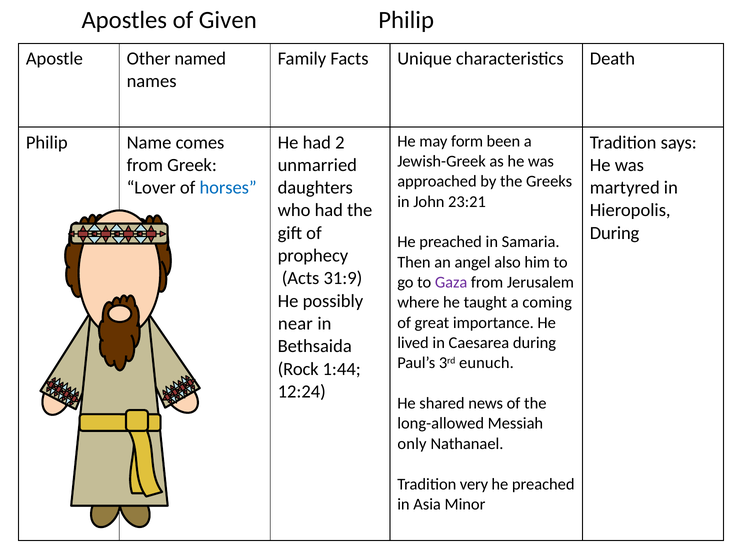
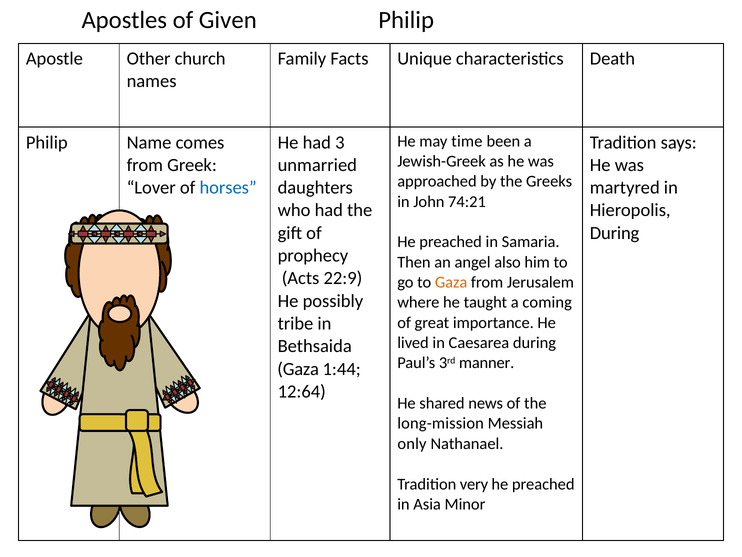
named: named -> church
form: form -> time
2: 2 -> 3
23:21: 23:21 -> 74:21
31:9: 31:9 -> 22:9
Gaza at (451, 282) colour: purple -> orange
near: near -> tribe
eunuch: eunuch -> manner
Rock at (298, 369): Rock -> Gaza
12:24: 12:24 -> 12:64
long-allowed: long-allowed -> long-mission
